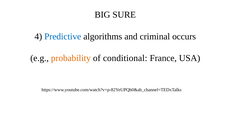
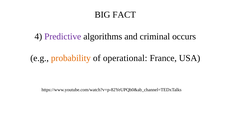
SURE: SURE -> FACT
Predictive colour: blue -> purple
conditional: conditional -> operational
